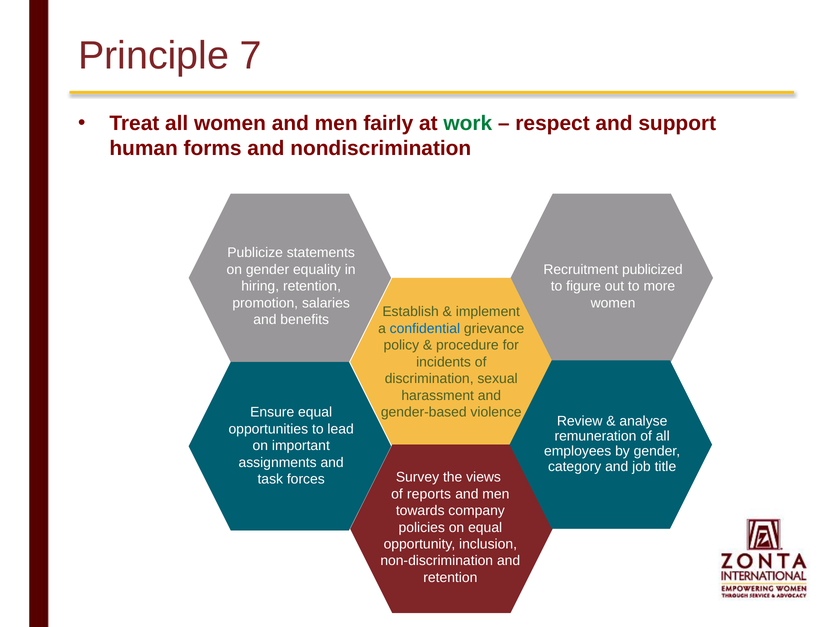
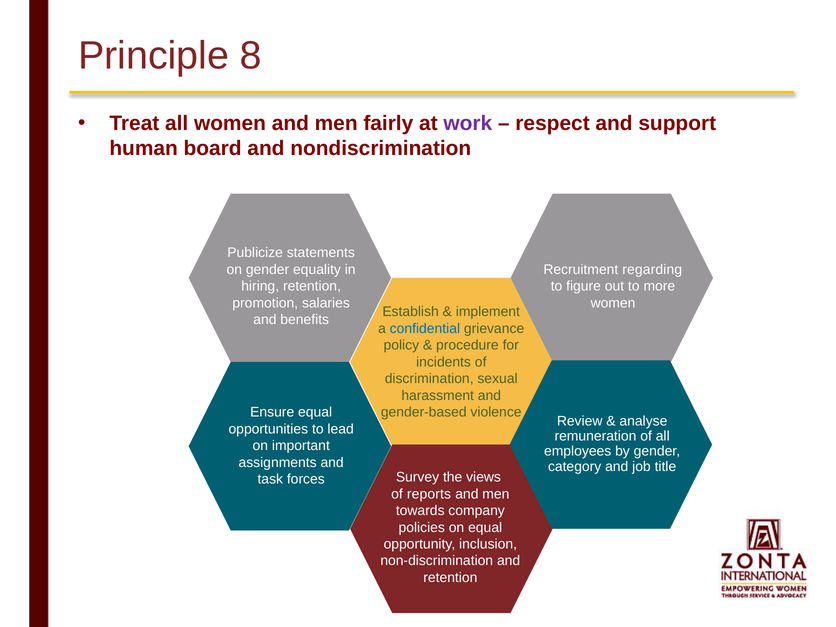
7: 7 -> 8
work colour: green -> purple
forms: forms -> board
publicized: publicized -> regarding
